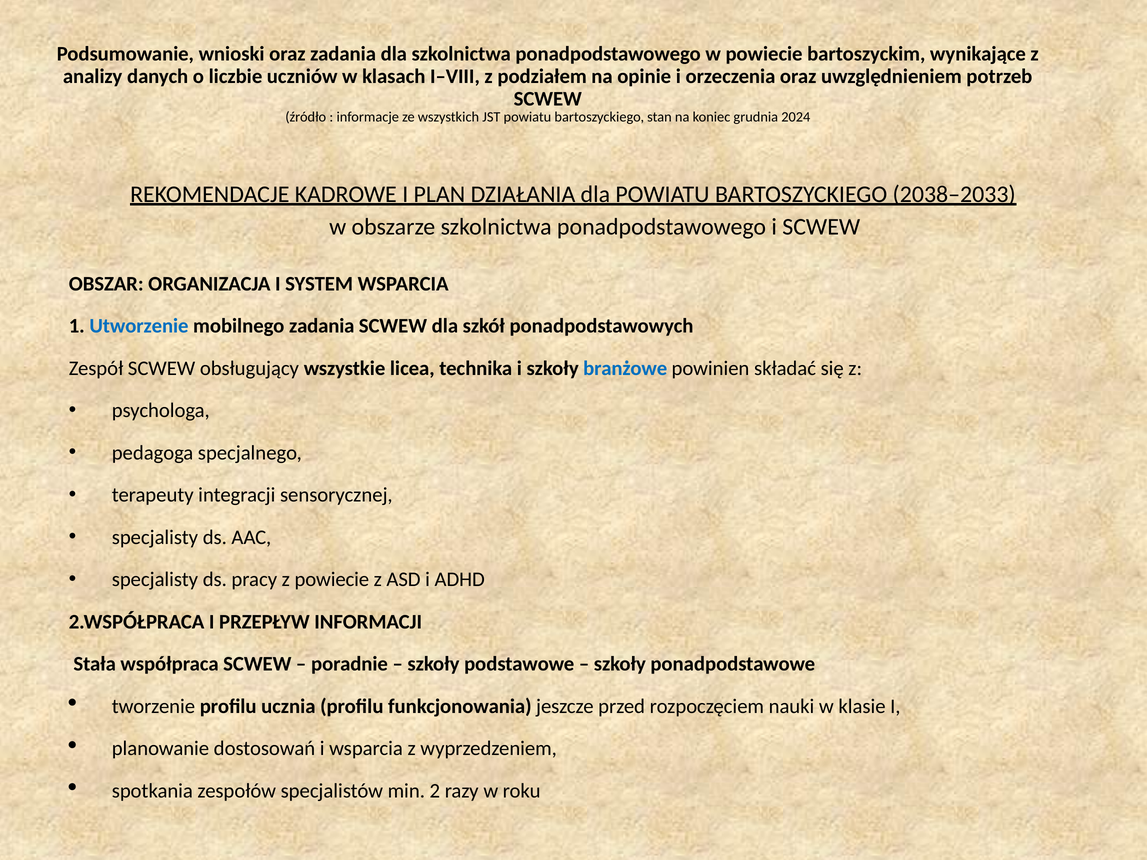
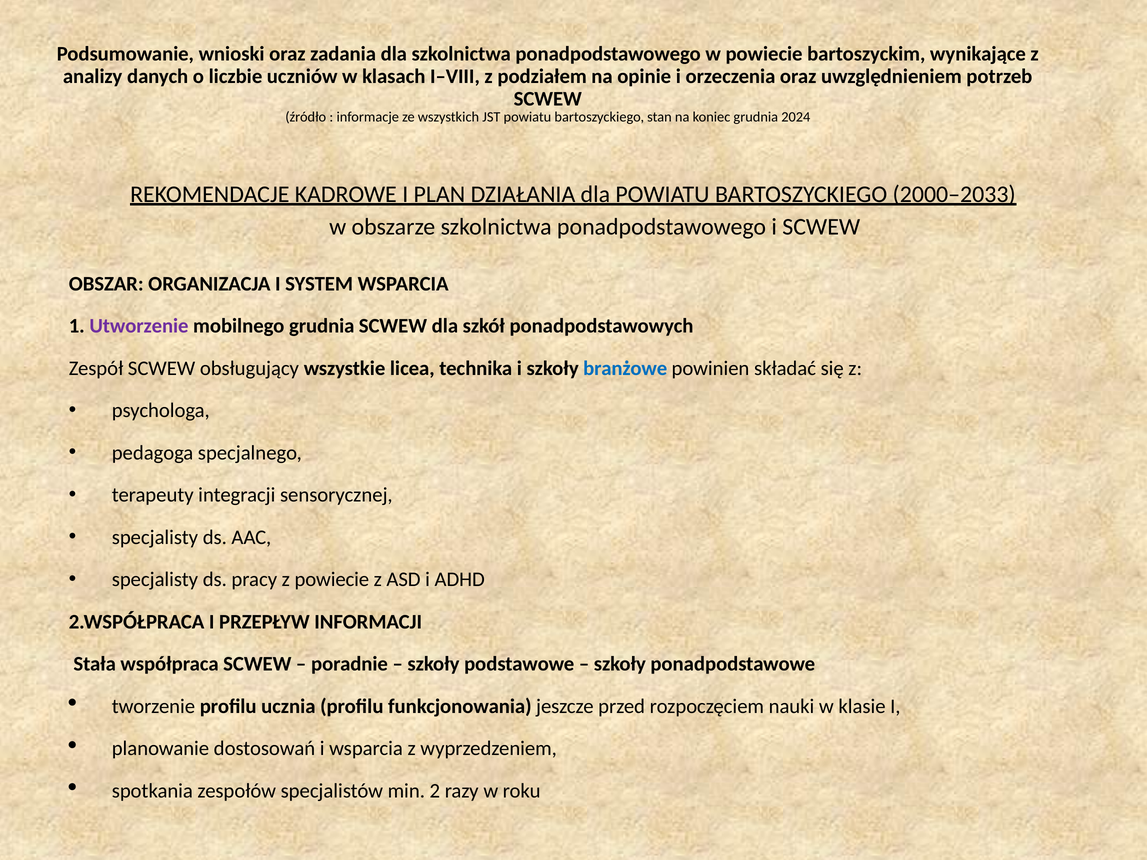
2038–2033: 2038–2033 -> 2000–2033
Utworzenie colour: blue -> purple
mobilnego zadania: zadania -> grudnia
